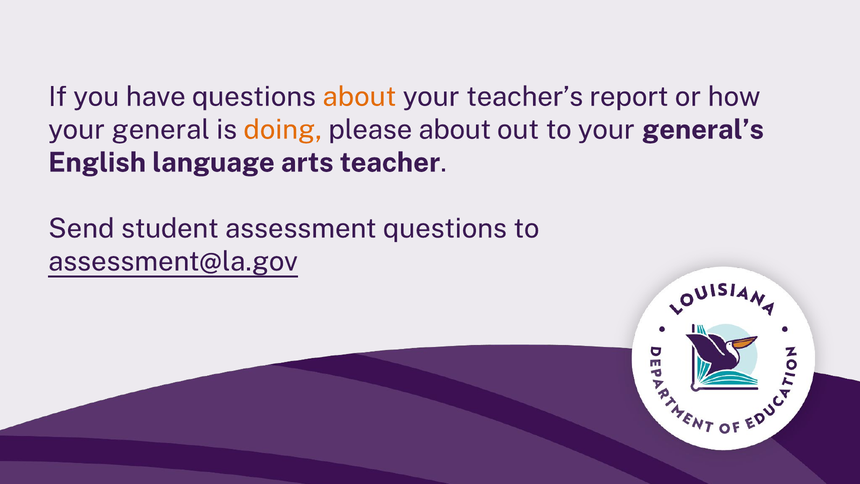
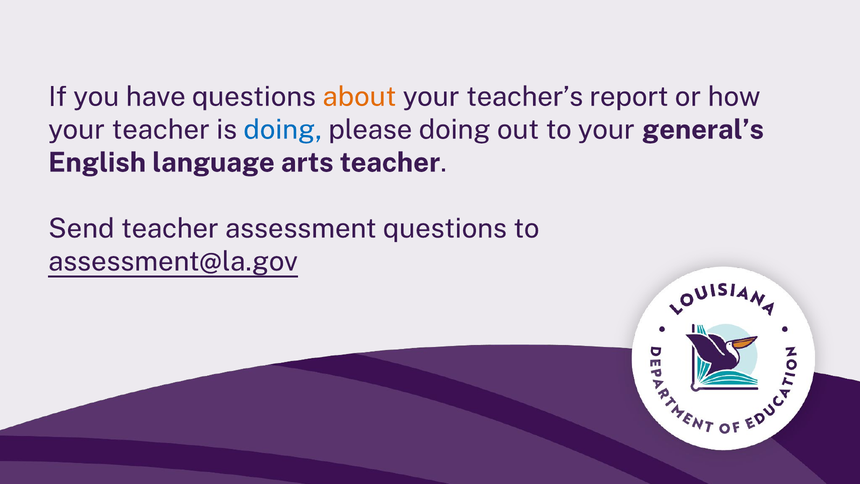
your general: general -> teacher
doing at (283, 130) colour: orange -> blue
please about: about -> doing
Send student: student -> teacher
